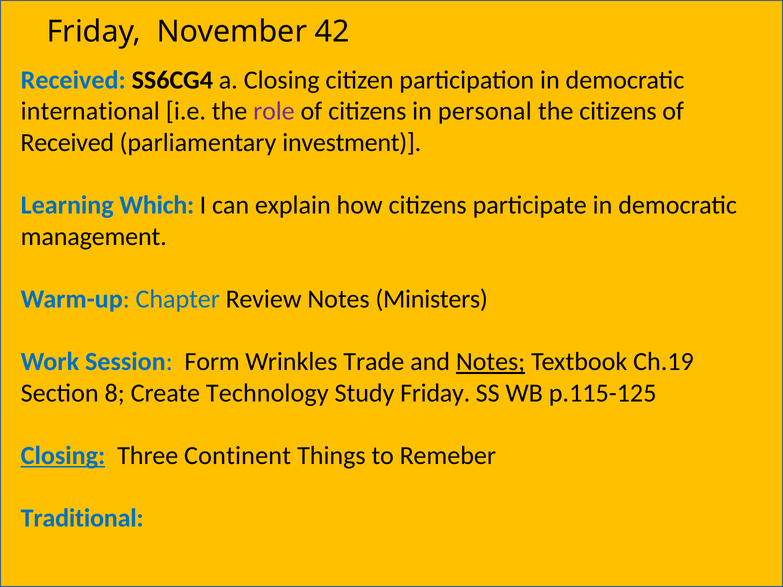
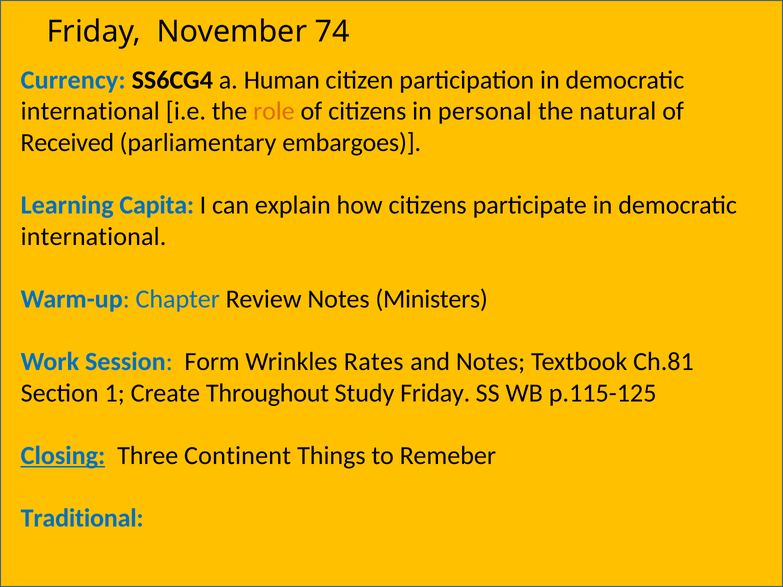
42: 42 -> 74
Received at (73, 80): Received -> Currency
a Closing: Closing -> Human
role colour: purple -> orange
the citizens: citizens -> natural
investment: investment -> embargoes
Which: Which -> Capita
management at (94, 237): management -> international
Trade: Trade -> Rates
Notes at (491, 362) underline: present -> none
Ch.19: Ch.19 -> Ch.81
8: 8 -> 1
Technology: Technology -> Throughout
